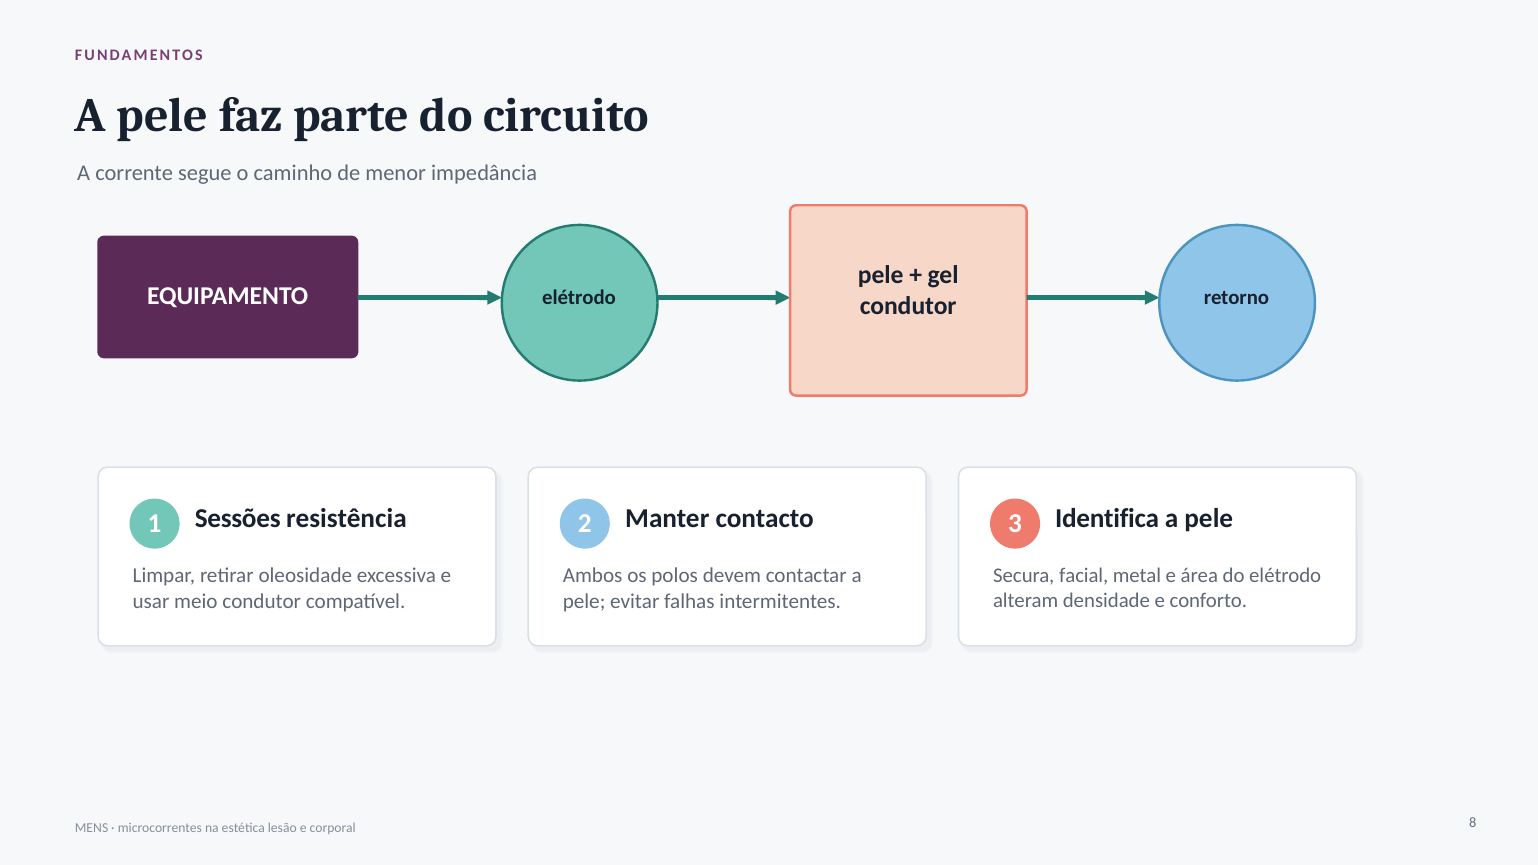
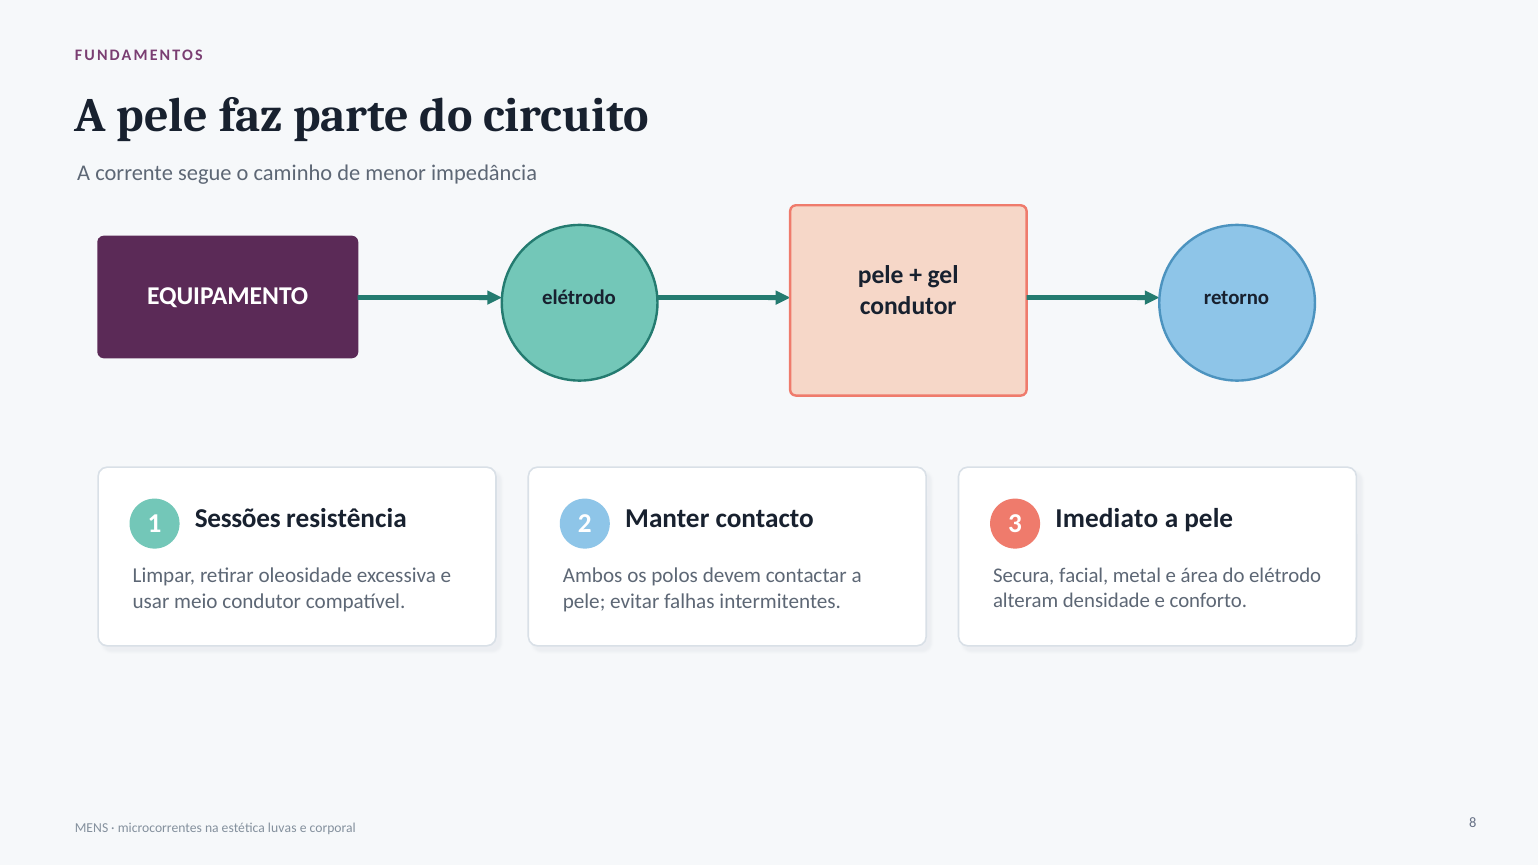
Identifica: Identifica -> Imediato
lesão: lesão -> luvas
